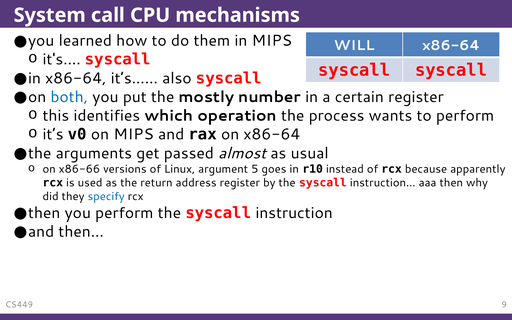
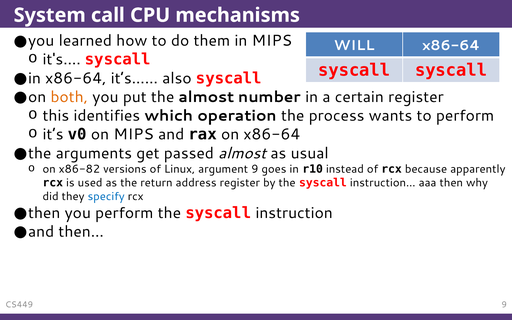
both colour: blue -> orange
the mostly: mostly -> almost
x86-66: x86-66 -> x86-82
argument 5: 5 -> 9
